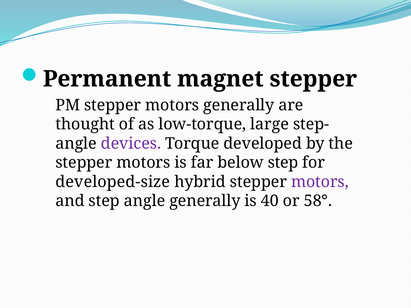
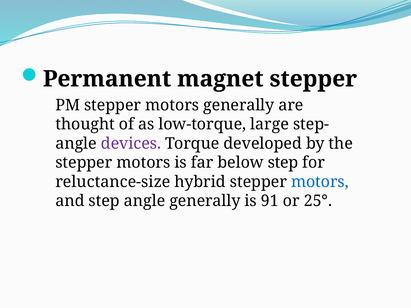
developed-size: developed-size -> reluctance-size
motors at (320, 182) colour: purple -> blue
40: 40 -> 91
58°: 58° -> 25°
